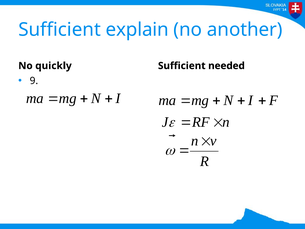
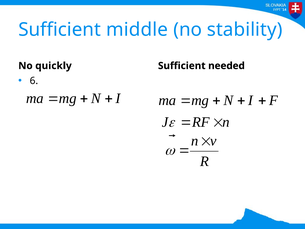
explain: explain -> middle
another: another -> stability
9: 9 -> 6
